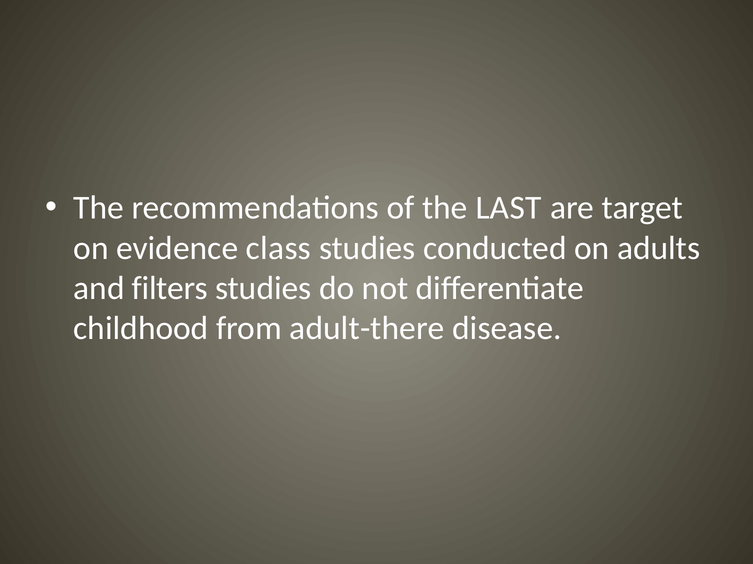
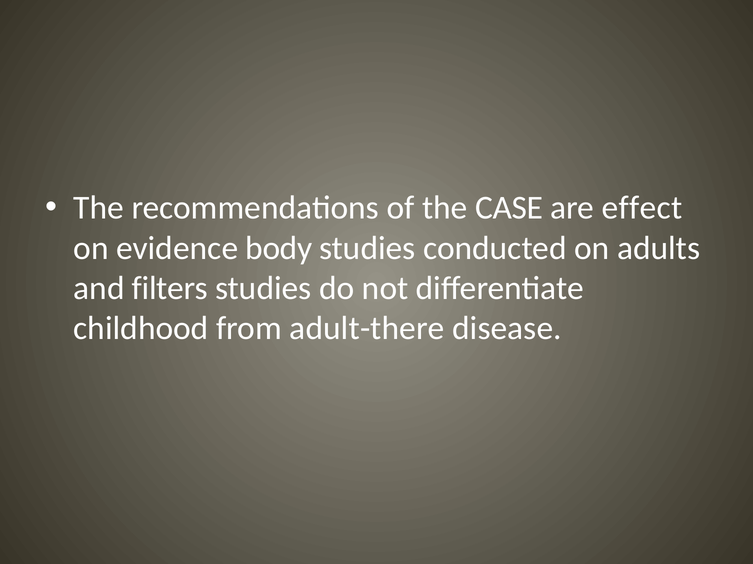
LAST: LAST -> CASE
target: target -> effect
class: class -> body
